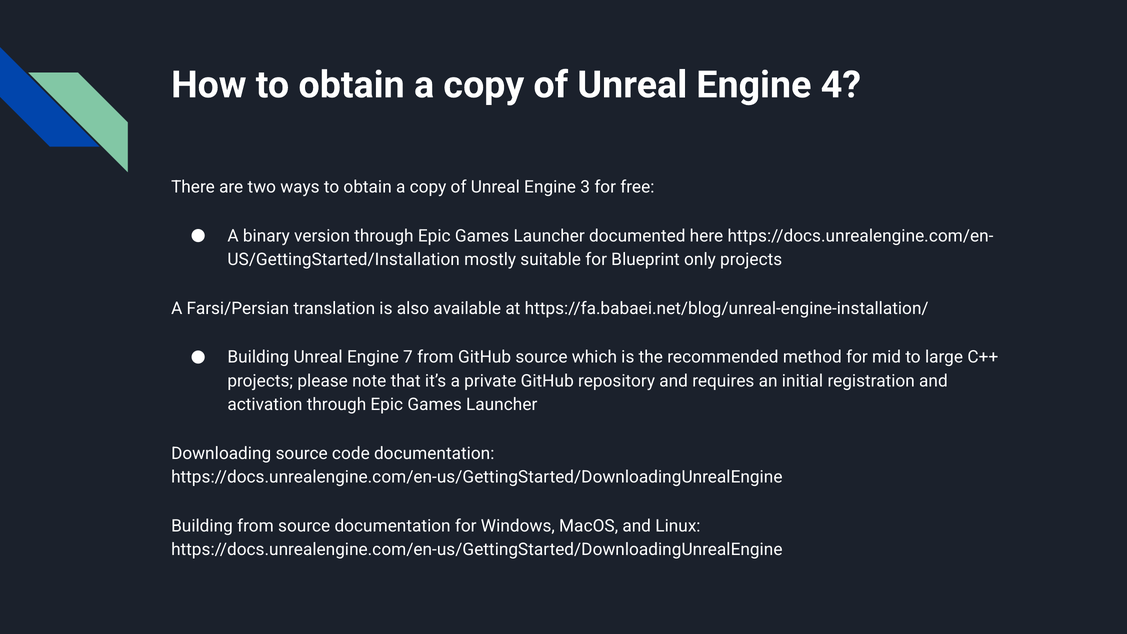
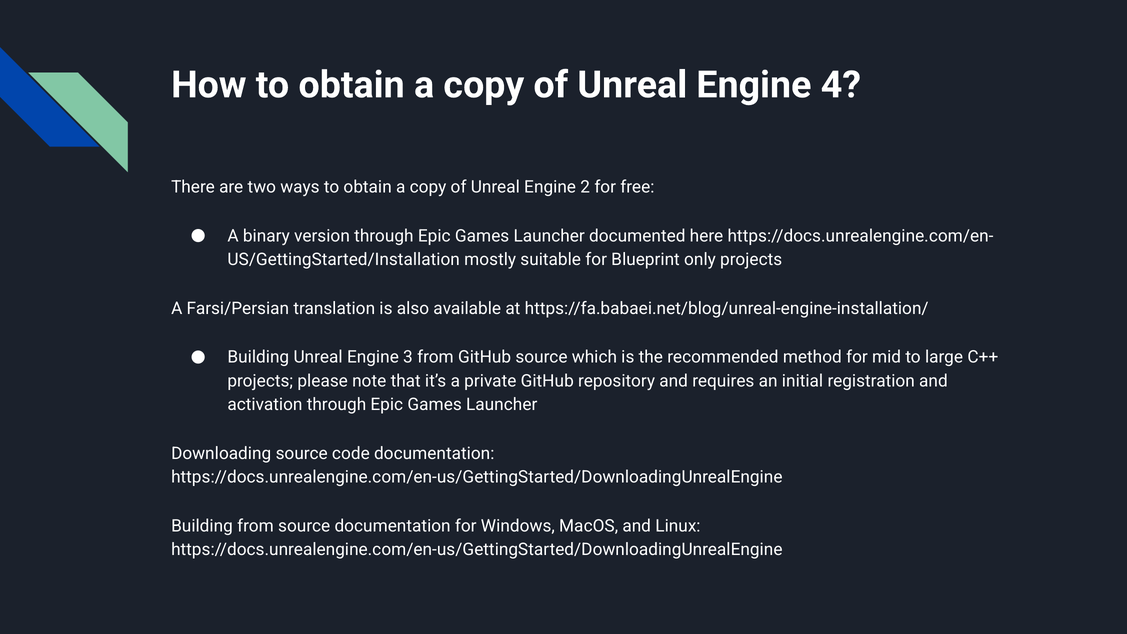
3: 3 -> 2
7: 7 -> 3
